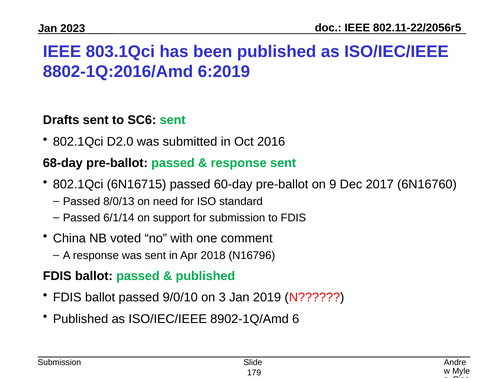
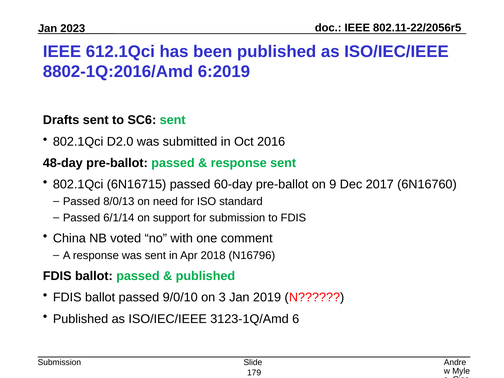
803.1Qci: 803.1Qci -> 612.1Qci
68-day: 68-day -> 48-day
8902-1Q/Amd: 8902-1Q/Amd -> 3123-1Q/Amd
